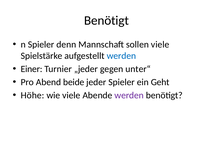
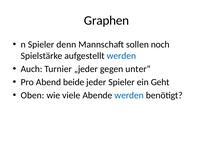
Benötigt at (106, 21): Benötigt -> Graphen
sollen viele: viele -> noch
Einer: Einer -> Auch
Höhe: Höhe -> Oben
werden at (129, 96) colour: purple -> blue
